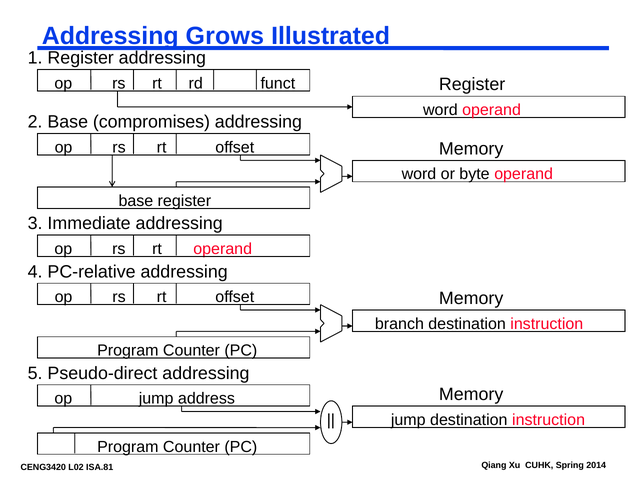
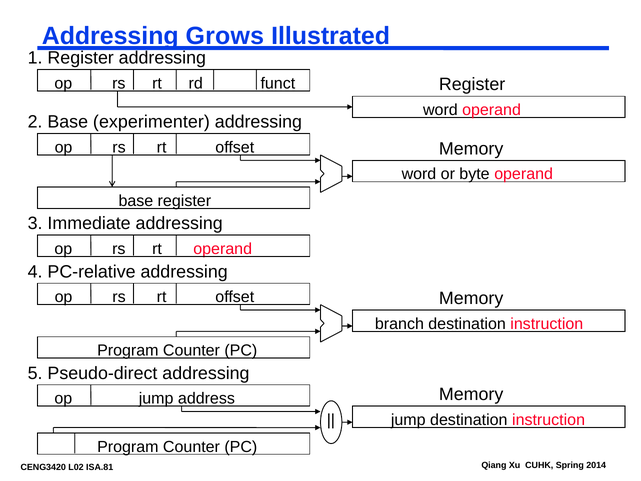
compromises: compromises -> experimenter
